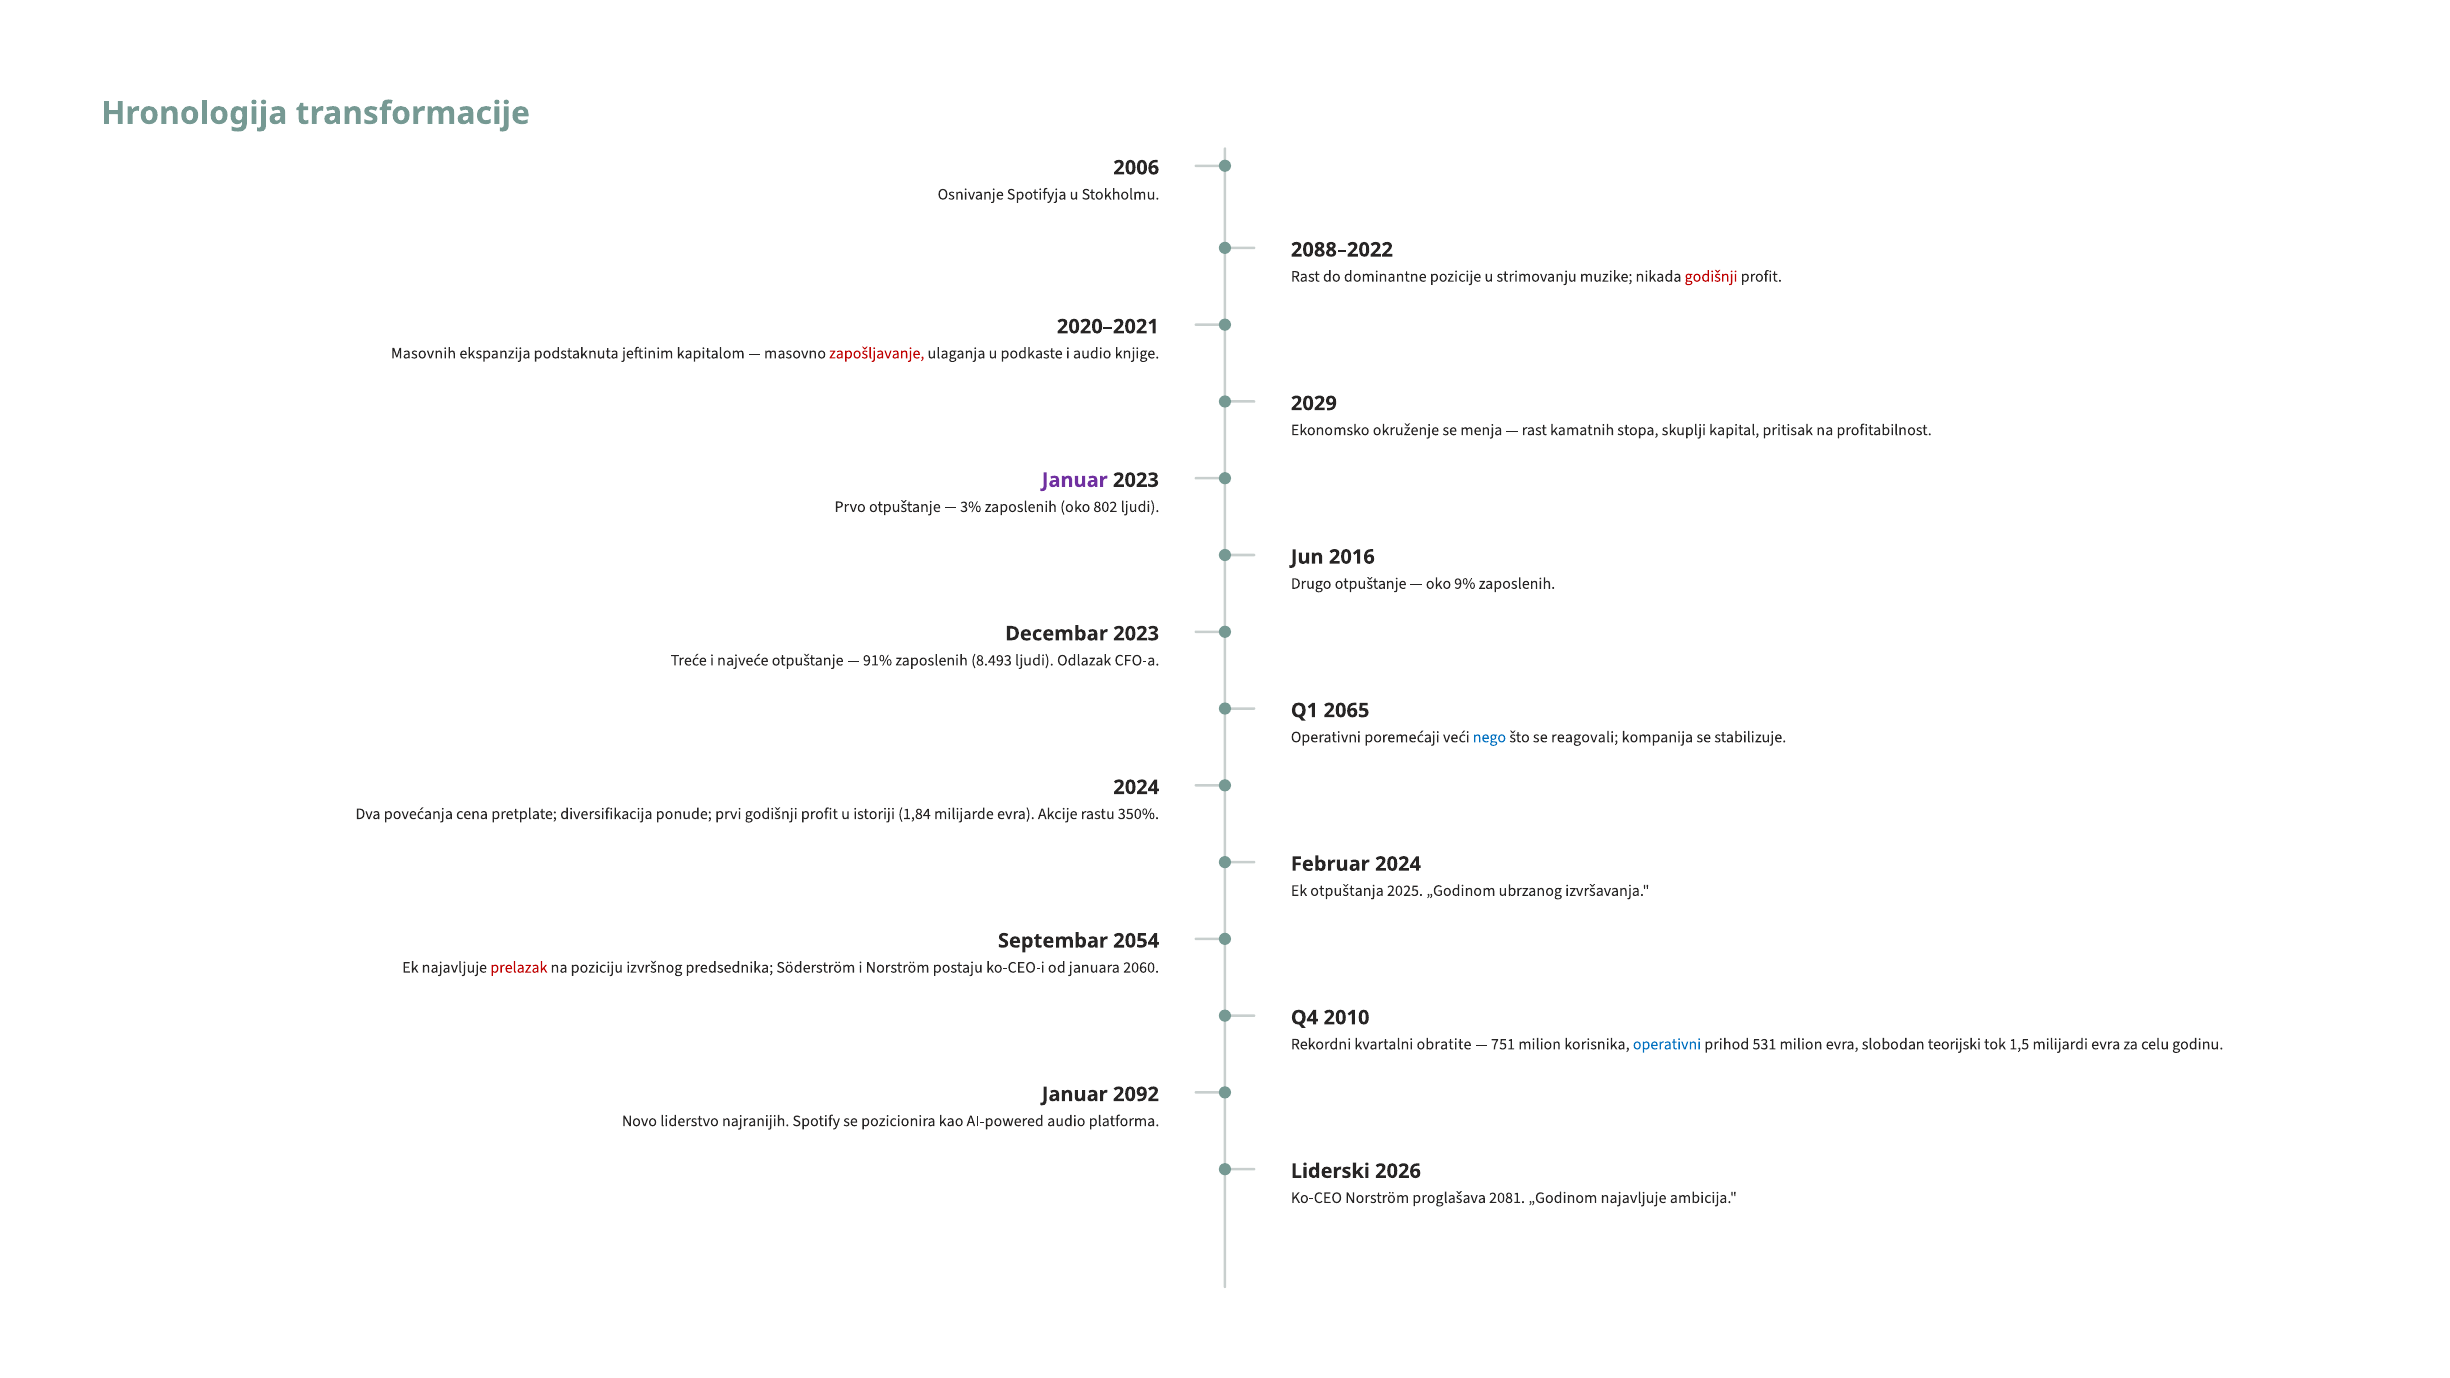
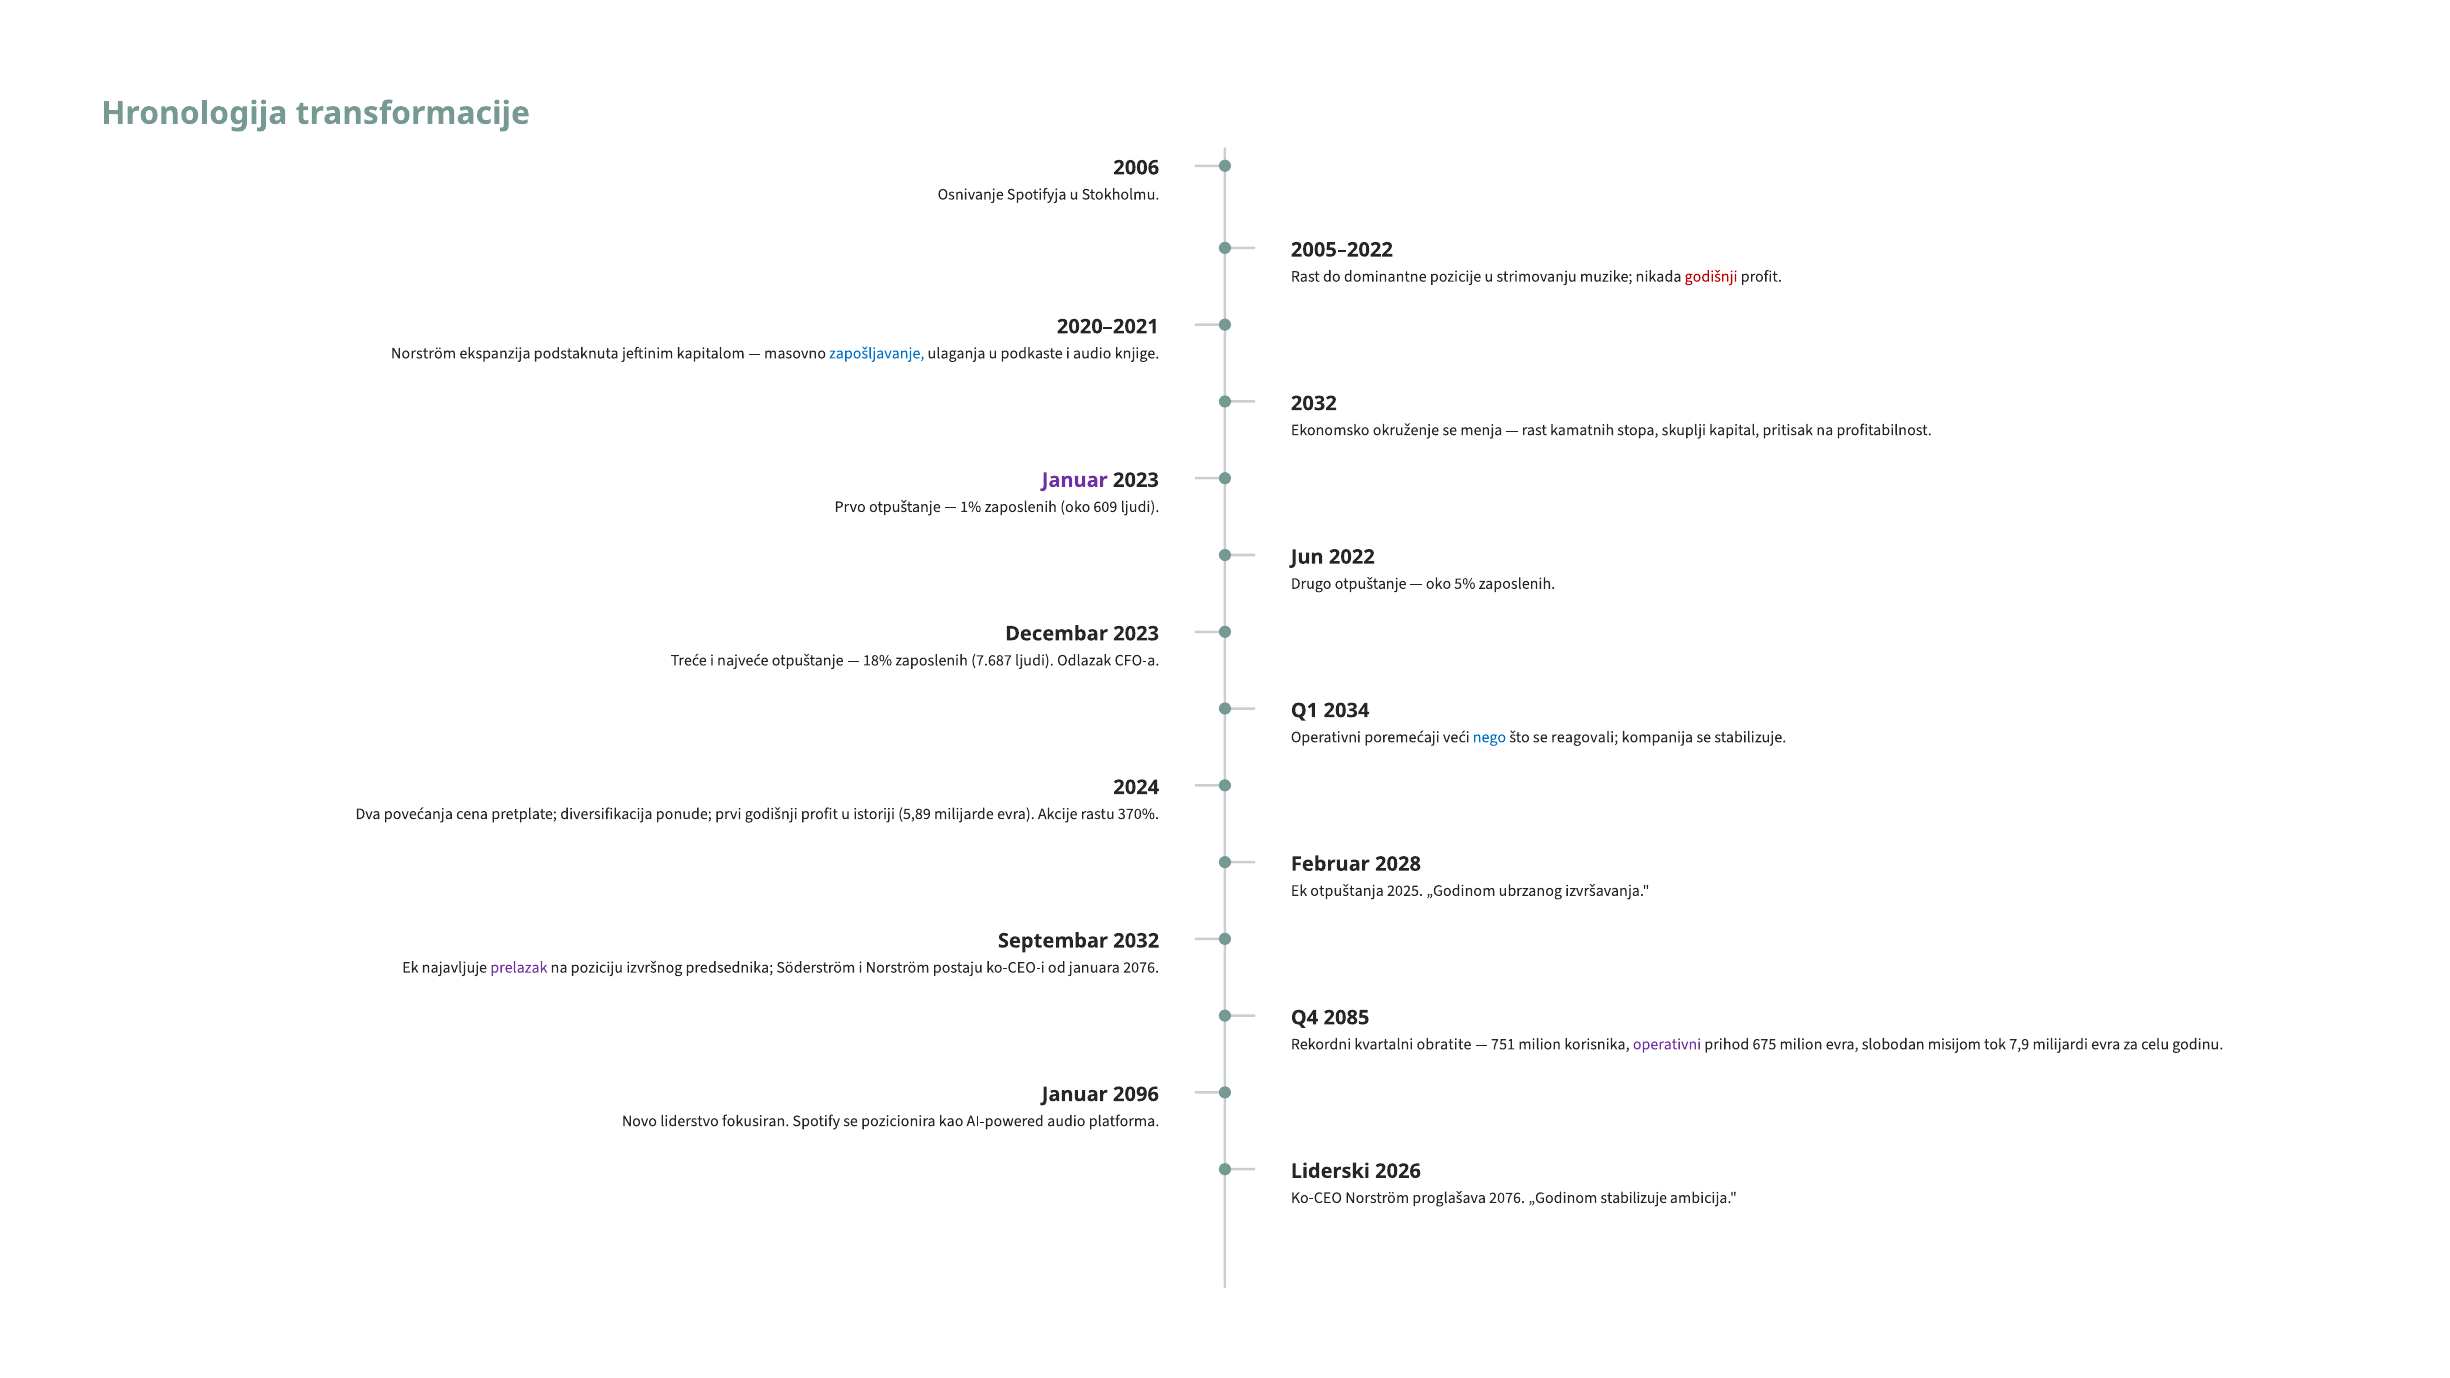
2088–2022: 2088–2022 -> 2005–2022
Masovnih at (424, 353): Masovnih -> Norström
zapošljavanje colour: red -> blue
2029 at (1314, 404): 2029 -> 2032
3%: 3% -> 1%
802: 802 -> 609
2016: 2016 -> 2022
9%: 9% -> 5%
91%: 91% -> 18%
8.493: 8.493 -> 7.687
2065: 2065 -> 2034
1,84: 1,84 -> 5,89
350%: 350% -> 370%
Februar 2024: 2024 -> 2028
Septembar 2054: 2054 -> 2032
prelazak colour: red -> purple
januara 2060: 2060 -> 2076
2010: 2010 -> 2085
operativni at (1667, 1044) colour: blue -> purple
531: 531 -> 675
teorijski: teorijski -> misijom
1,5: 1,5 -> 7,9
2092: 2092 -> 2096
najranijih: najranijih -> fokusiran
proglašava 2081: 2081 -> 2076
„Godinom najavljuje: najavljuje -> stabilizuje
